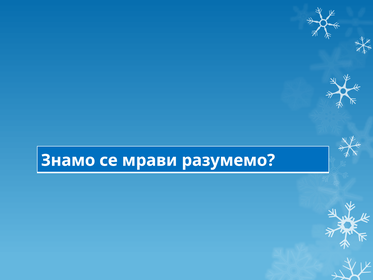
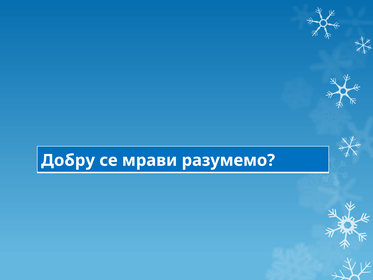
Знамо: Знамо -> Добру
